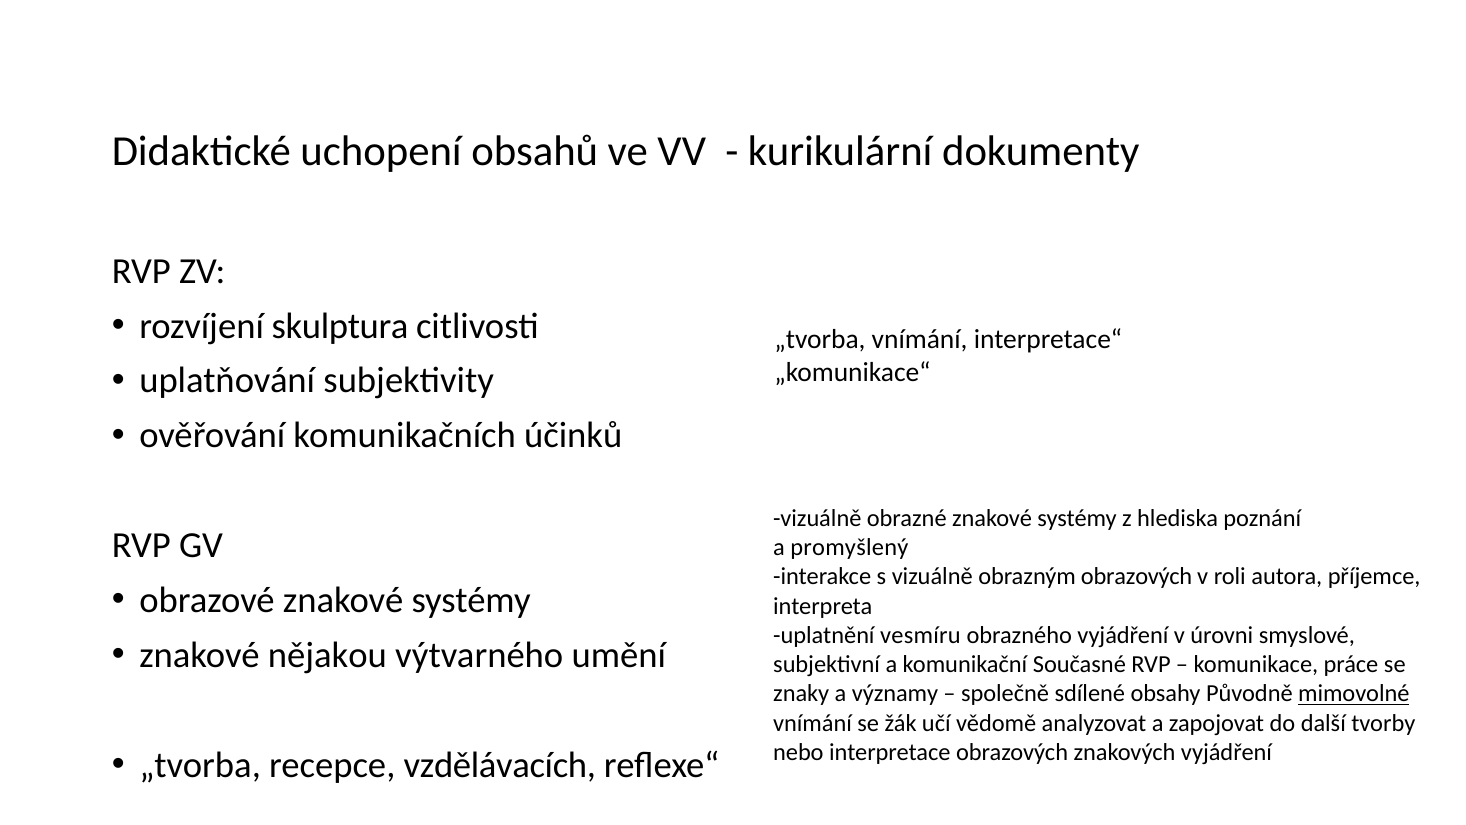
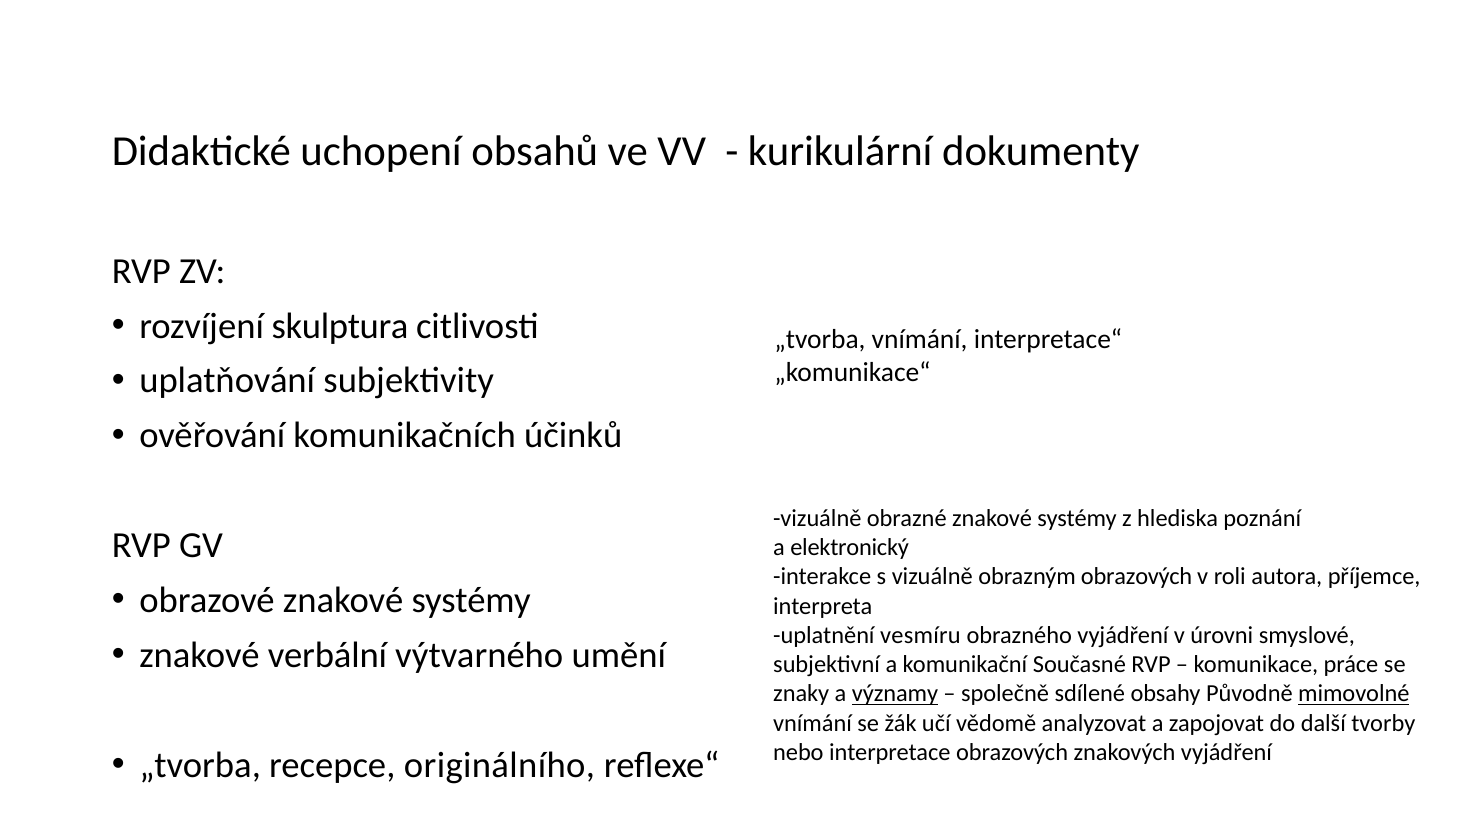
promyšlený: promyšlený -> elektronický
nějakou: nějakou -> verbální
významy underline: none -> present
vzdělávacích: vzdělávacích -> originálního
